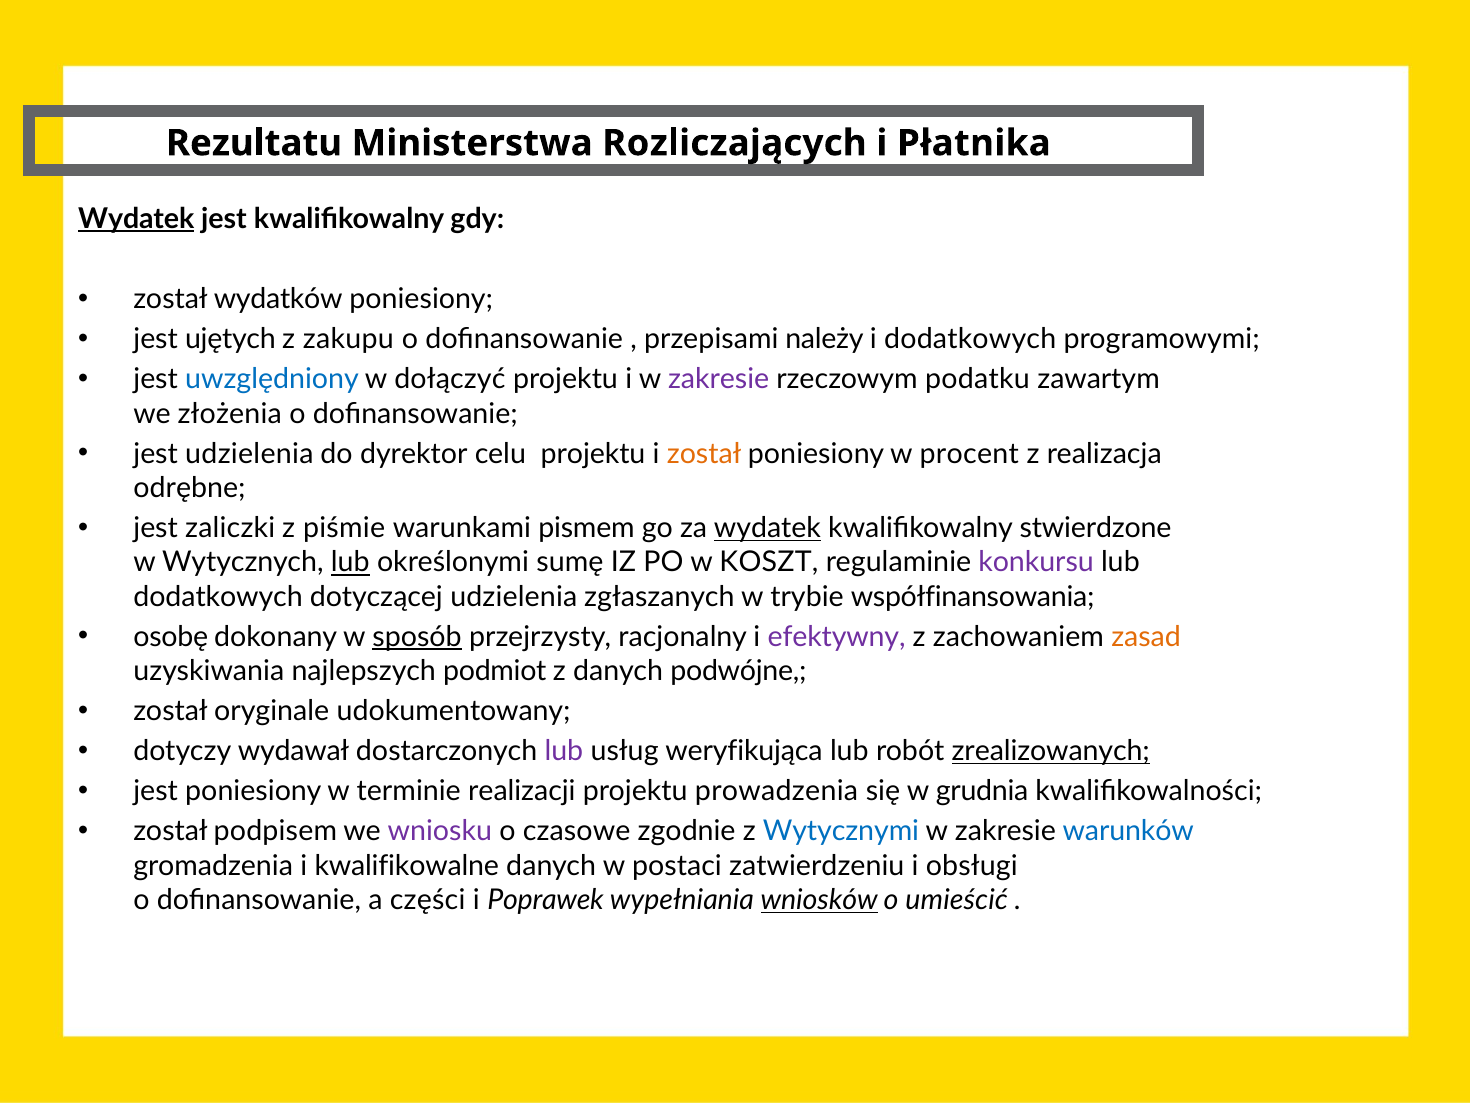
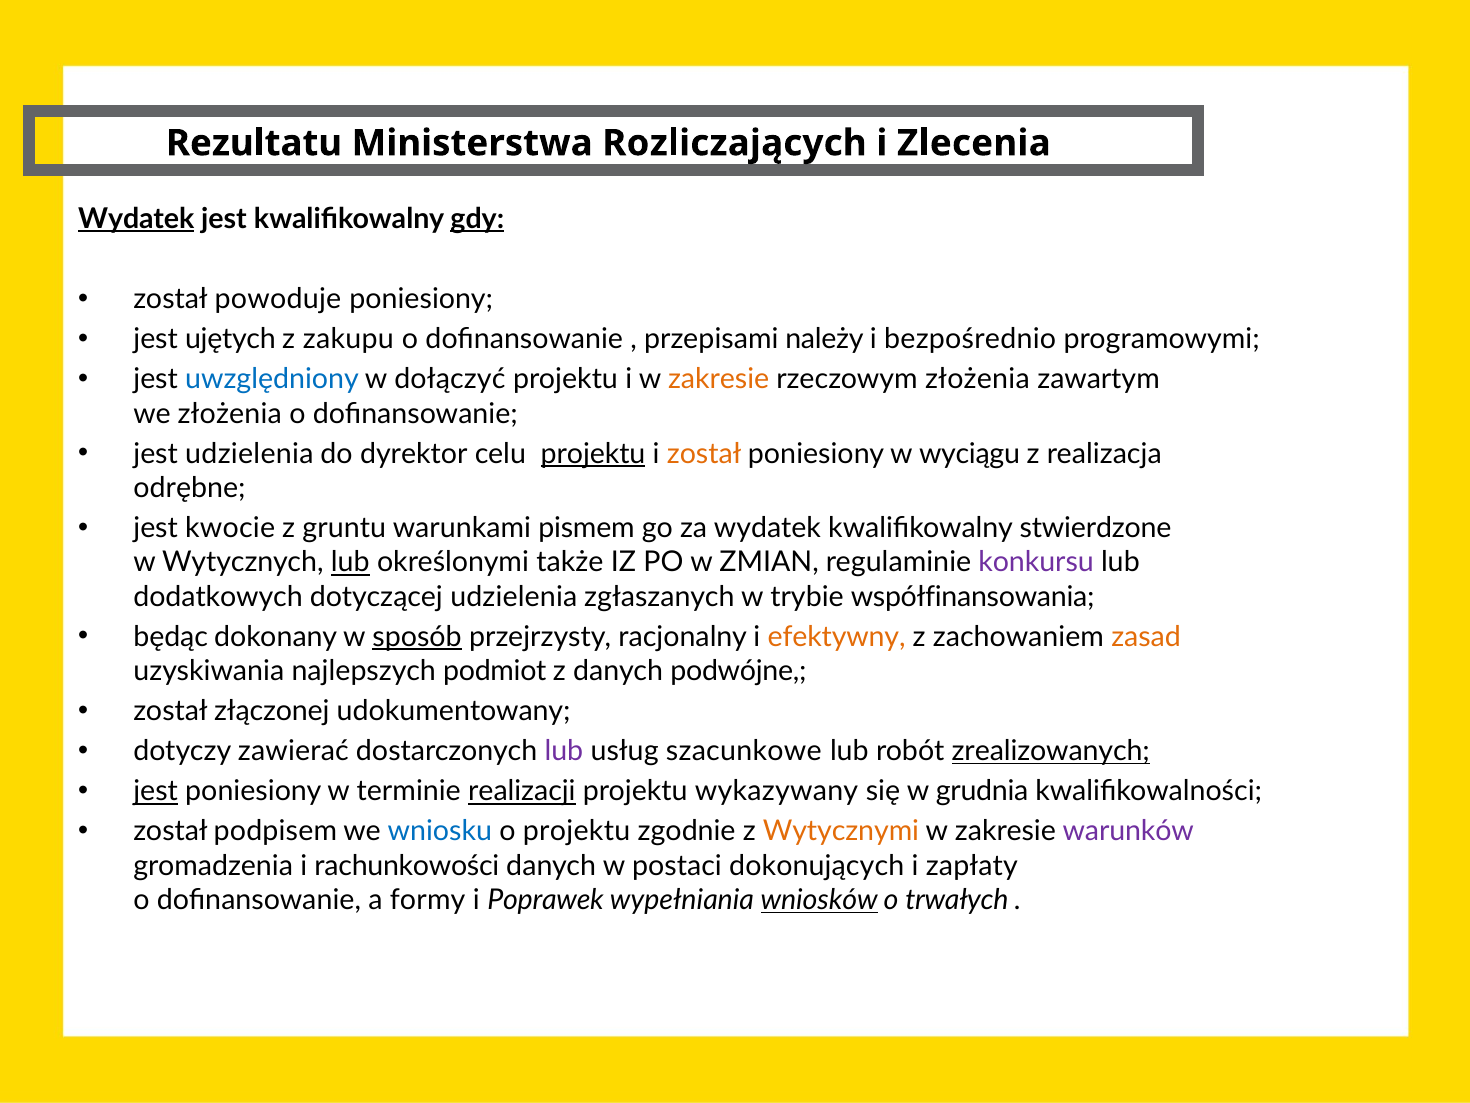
Płatnika: Płatnika -> Zlecenia
gdy underline: none -> present
wydatków: wydatków -> powoduje
i dodatkowych: dodatkowych -> bezpośrednio
zakresie at (719, 379) colour: purple -> orange
rzeczowym podatku: podatku -> złożenia
projektu at (593, 453) underline: none -> present
procent: procent -> wyciągu
zaliczki: zaliczki -> kwocie
piśmie: piśmie -> gruntu
wydatek at (767, 528) underline: present -> none
sumę: sumę -> także
KOSZT: KOSZT -> ZMIAN
osobę: osobę -> będąc
efektywny colour: purple -> orange
oryginale: oryginale -> złączonej
wydawał: wydawał -> zawierać
weryfikująca: weryfikująca -> szacunkowe
jest at (156, 791) underline: none -> present
realizacji underline: none -> present
prowadzenia: prowadzenia -> wykazywany
wniosku colour: purple -> blue
o czasowe: czasowe -> projektu
Wytycznymi colour: blue -> orange
warunków colour: blue -> purple
kwalifikowalne: kwalifikowalne -> rachunkowości
zatwierdzeniu: zatwierdzeniu -> dokonujących
obsługi: obsługi -> zapłaty
części: części -> formy
umieścić: umieścić -> trwałych
